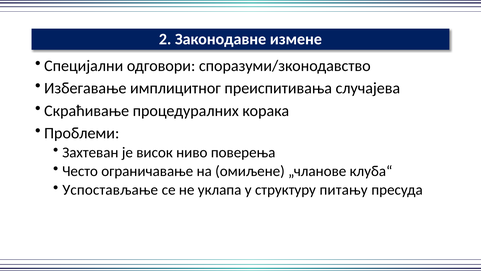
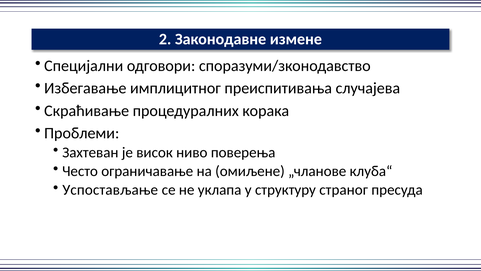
питању: питању -> страног
